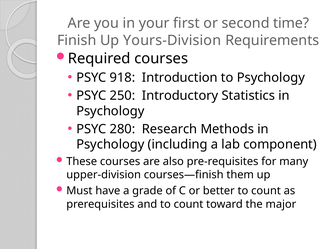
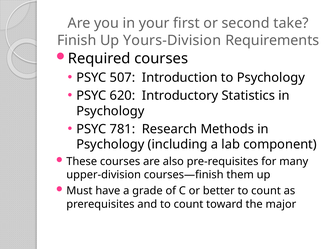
time: time -> take
918: 918 -> 507
250: 250 -> 620
280: 280 -> 781
